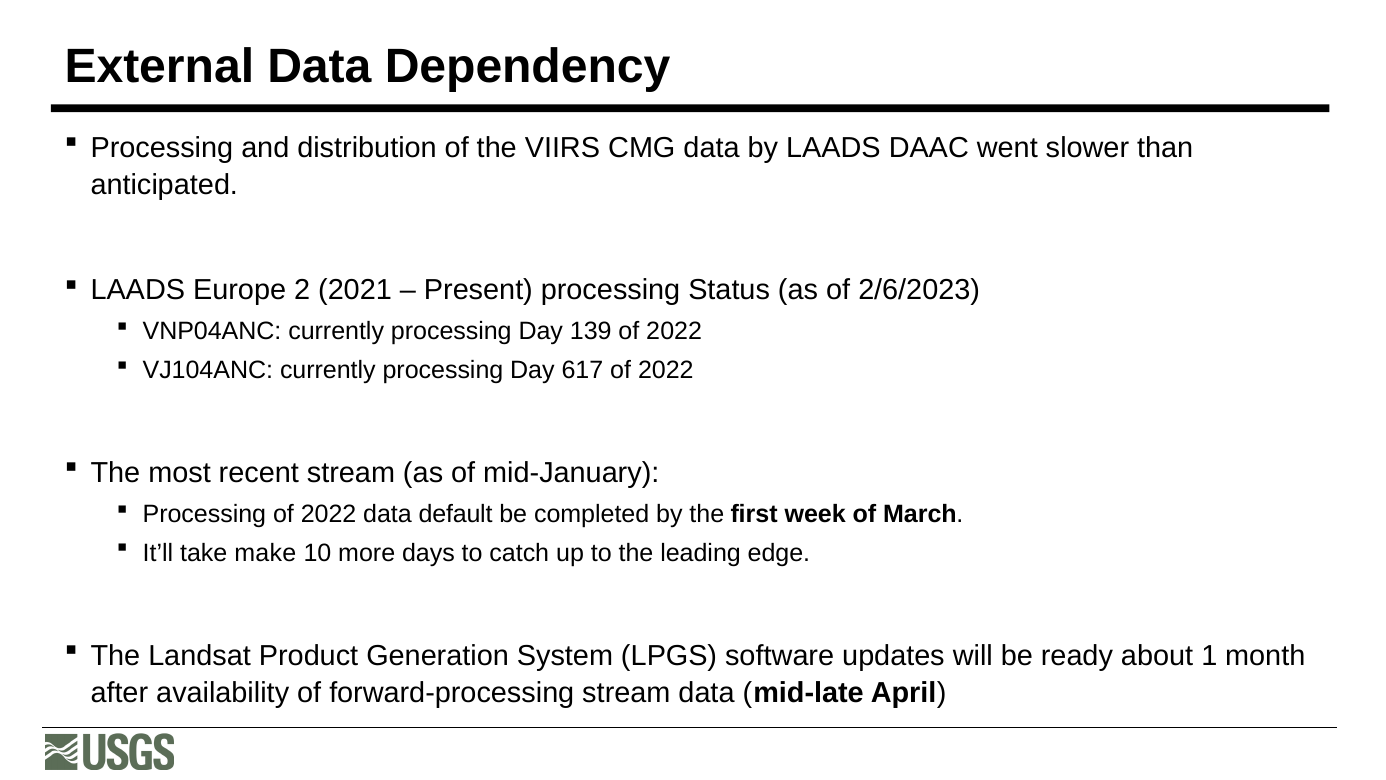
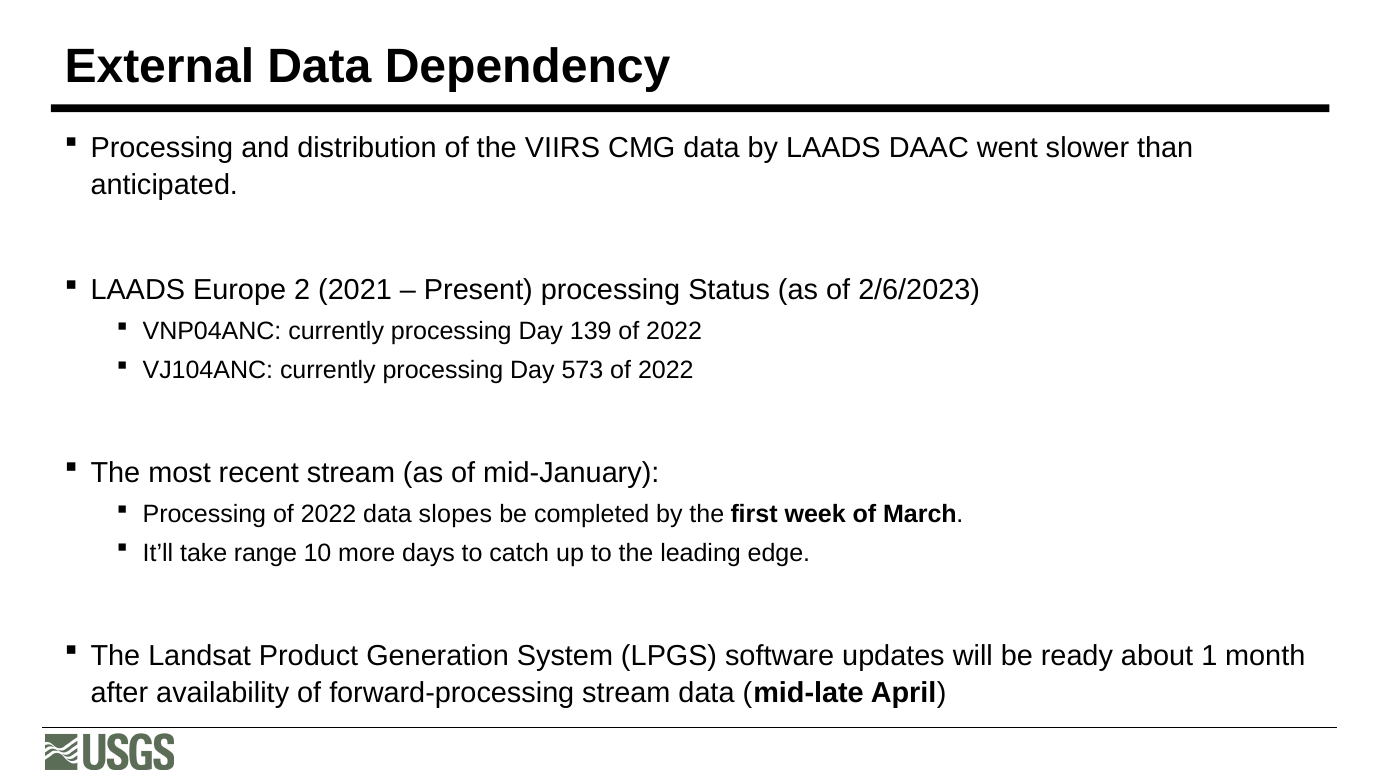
617: 617 -> 573
default: default -> slopes
make: make -> range
